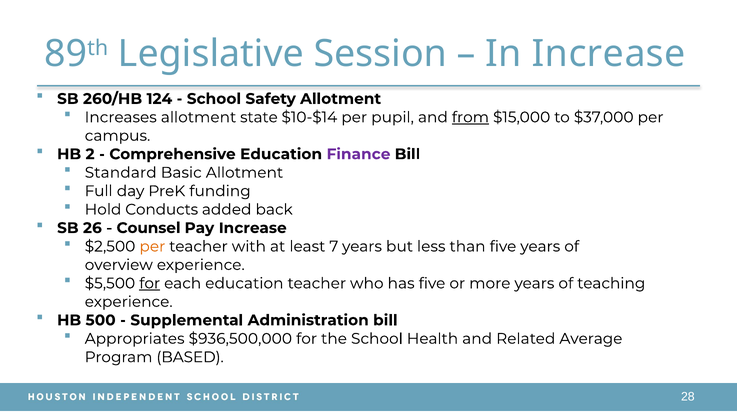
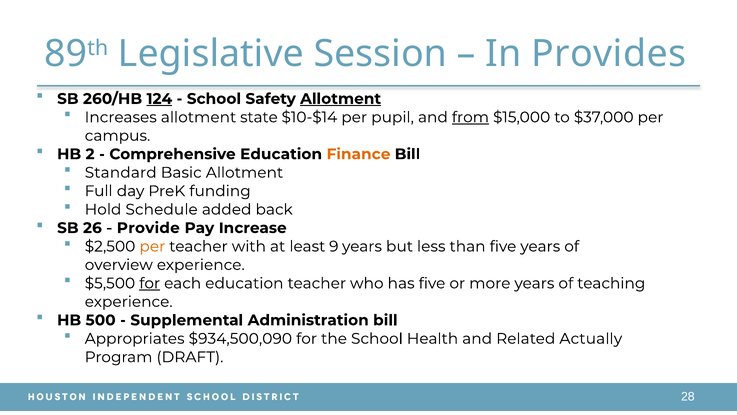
In Increase: Increase -> Provides
124 underline: none -> present
Allotment at (341, 99) underline: none -> present
Finance colour: purple -> orange
Conducts: Conducts -> Schedule
Counsel: Counsel -> Provide
7: 7 -> 9
$936,500,000: $936,500,000 -> $934,500,090
Average: Average -> Actually
BASED: BASED -> DRAFT
